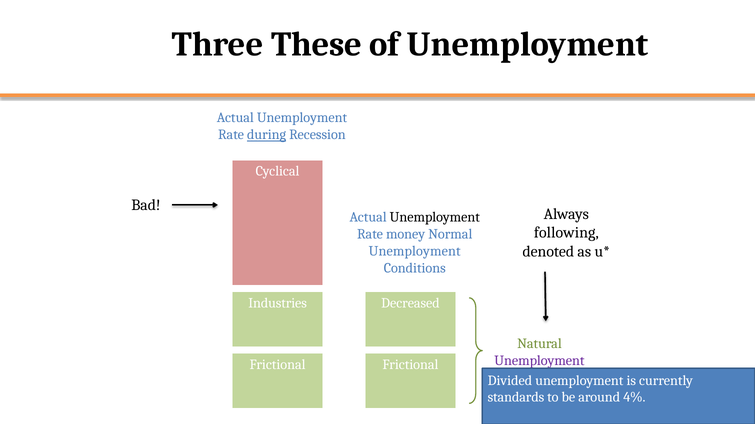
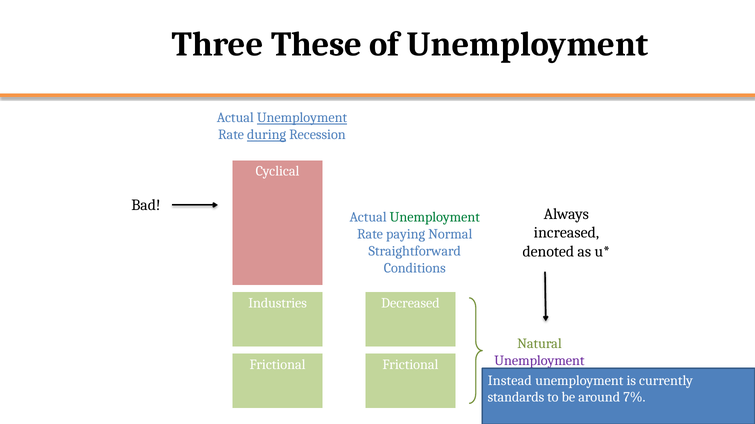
Unemployment at (302, 118) underline: none -> present
Unemployment at (435, 217) colour: black -> green
following: following -> increased
money: money -> paying
Unemployment at (415, 251): Unemployment -> Straightforward
Divided: Divided -> Instead
4%: 4% -> 7%
